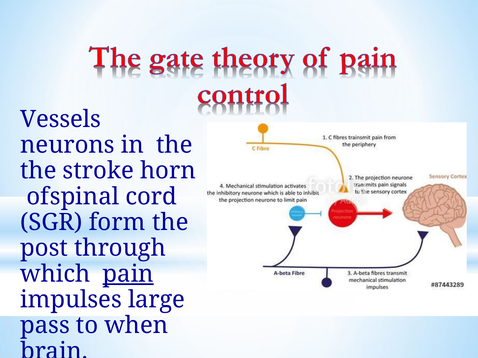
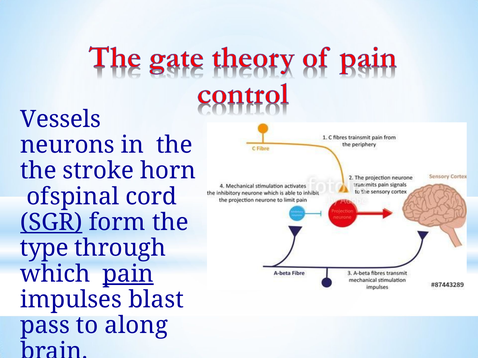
SGR underline: none -> present
post: post -> type
large: large -> blast
when: when -> along
